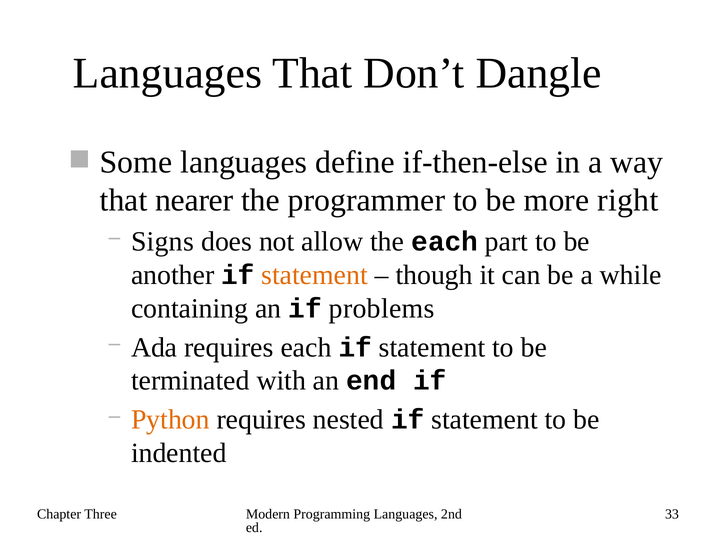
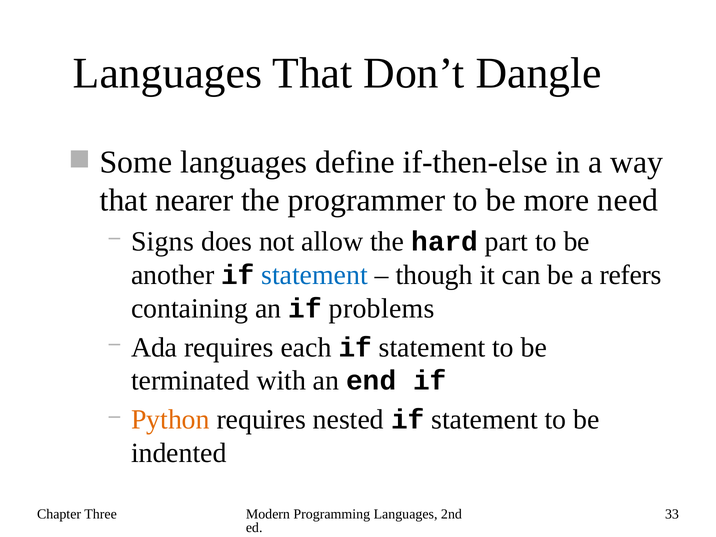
right: right -> need
the each: each -> hard
statement at (315, 275) colour: orange -> blue
while: while -> refers
